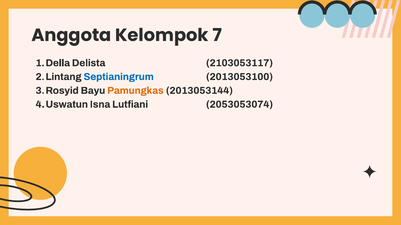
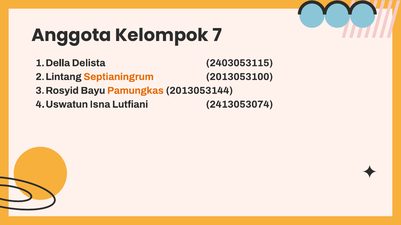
2103053117: 2103053117 -> 2403053115
Septianingrum colour: blue -> orange
2053053074: 2053053074 -> 2413053074
